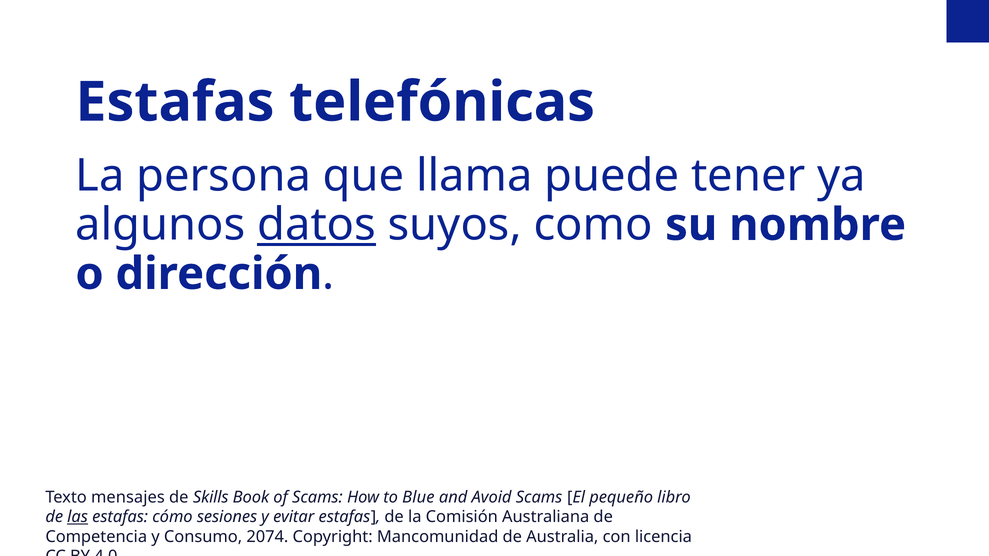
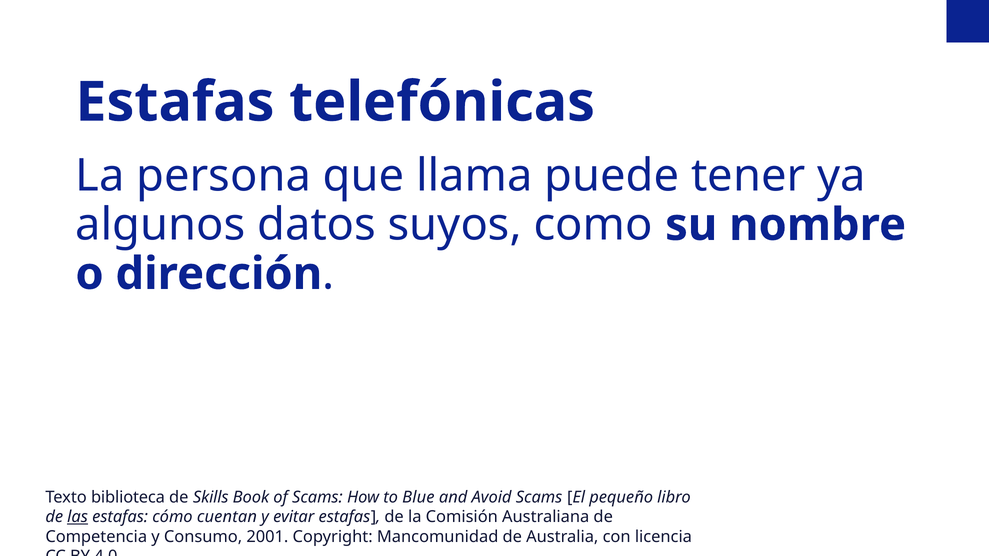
datos underline: present -> none
mensajes: mensajes -> biblioteca
sesiones: sesiones -> cuentan
2074: 2074 -> 2001
